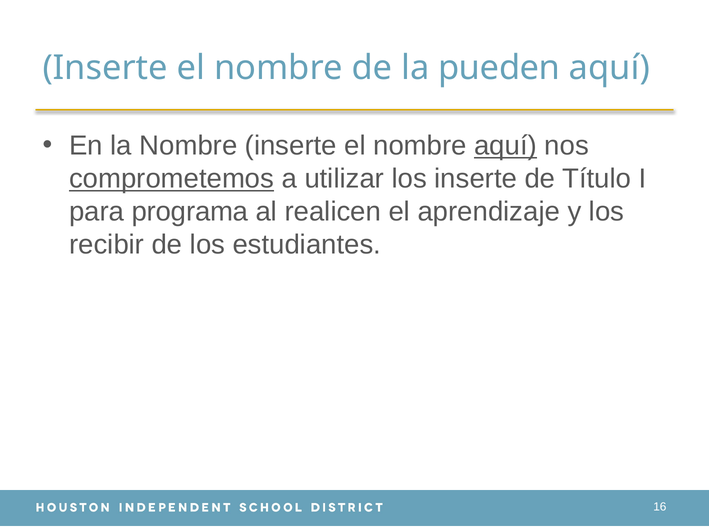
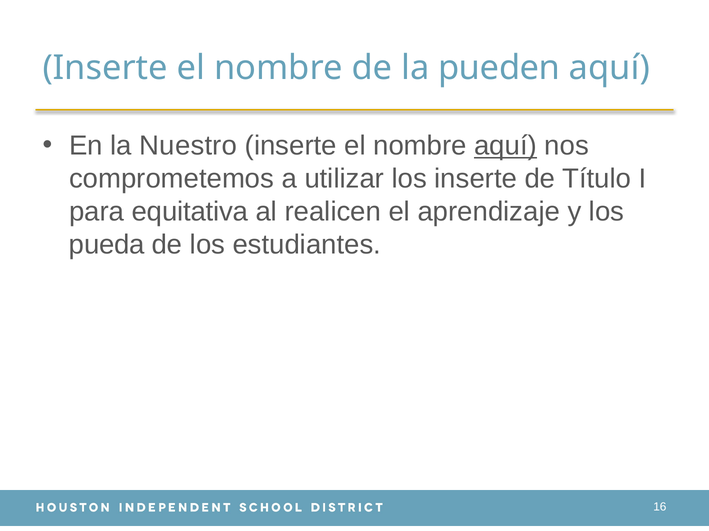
la Nombre: Nombre -> Nuestro
comprometemos underline: present -> none
programa: programa -> equitativa
recibir: recibir -> pueda
